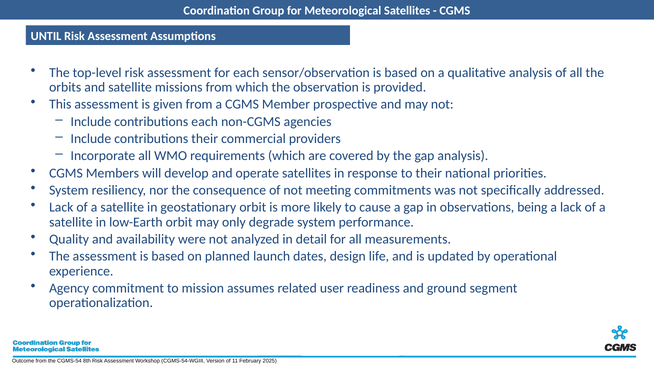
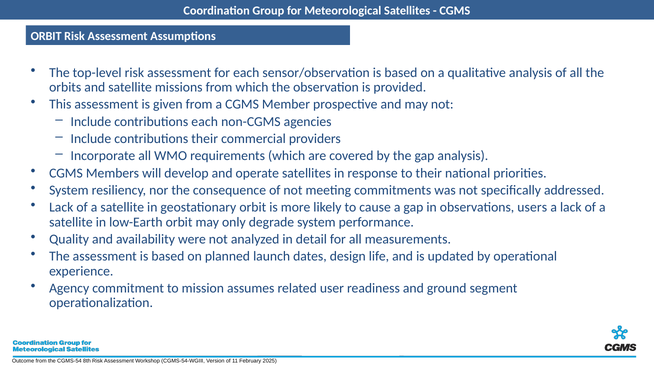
UNTIL at (46, 36): UNTIL -> ORBIT
being: being -> users
